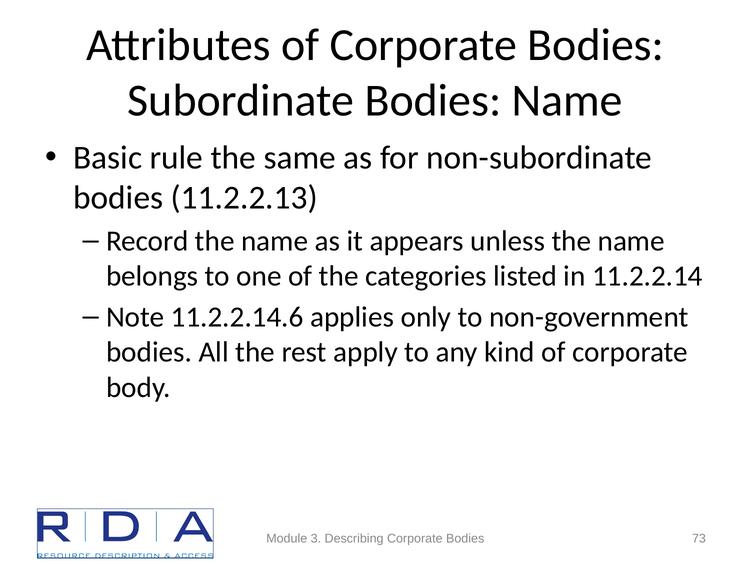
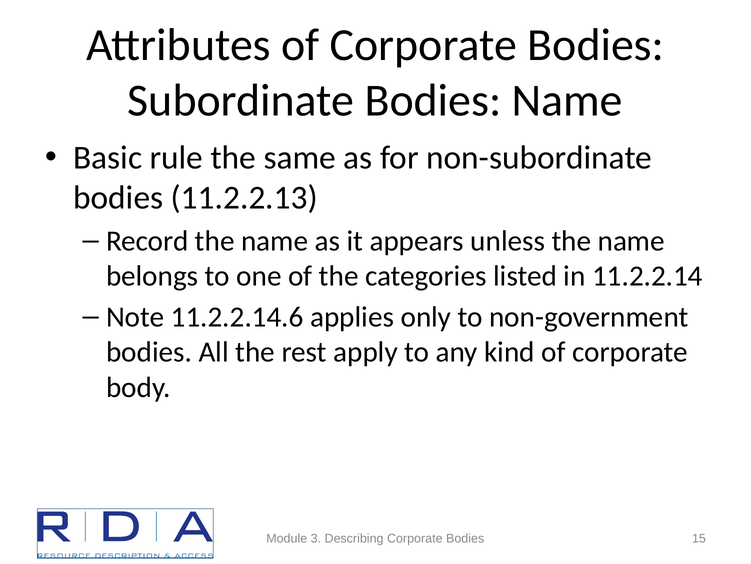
73: 73 -> 15
